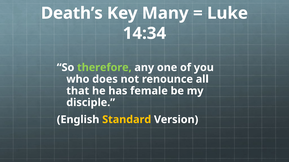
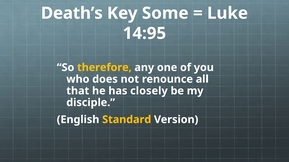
Many: Many -> Some
14:34: 14:34 -> 14:95
therefore colour: light green -> yellow
female: female -> closely
